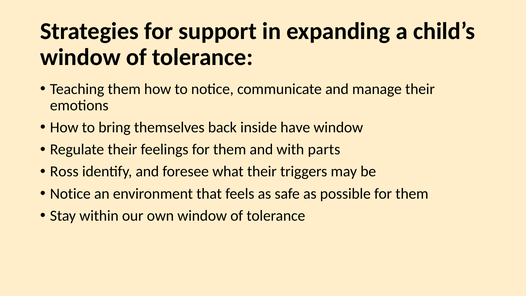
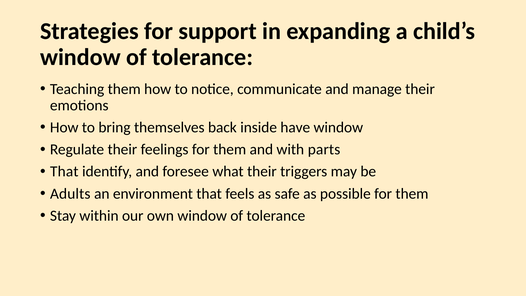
Ross at (64, 172): Ross -> That
Notice at (70, 194): Notice -> Adults
